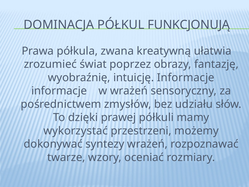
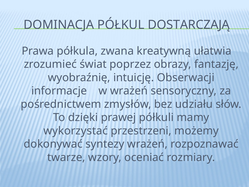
FUNKCJONUJĄ: FUNKCJONUJĄ -> DOSTARCZAJĄ
intuicję Informacje: Informacje -> Obserwacji
